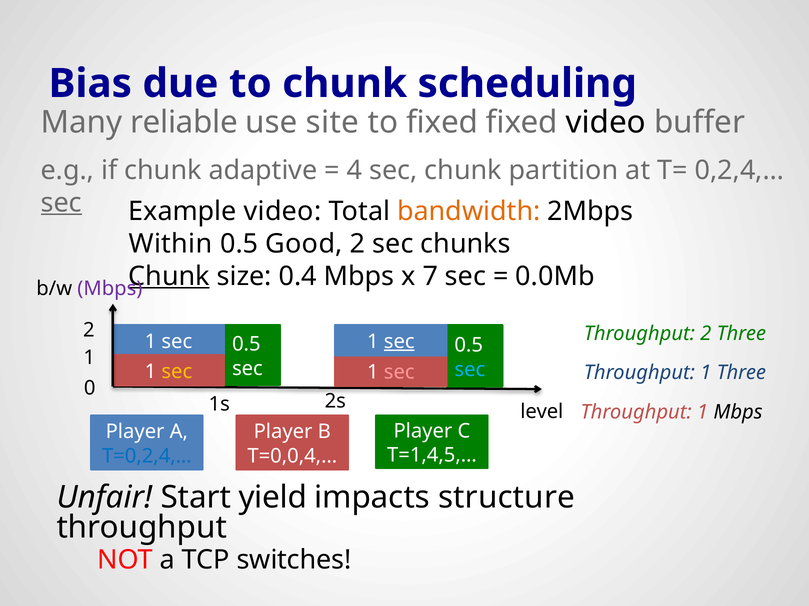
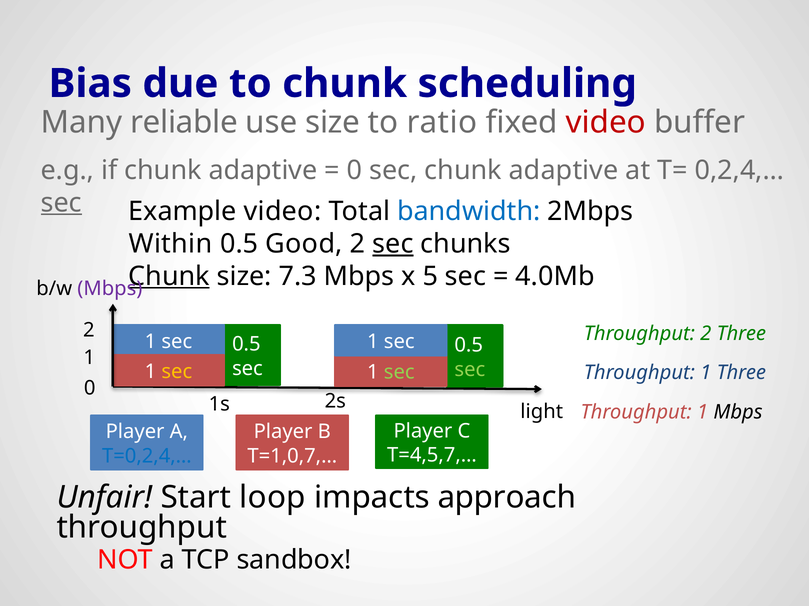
use site: site -> size
to fixed: fixed -> ratio
video at (606, 122) colour: black -> red
4 at (354, 171): 4 -> 0
sec chunk partition: partition -> adaptive
bandwidth colour: orange -> blue
sec at (393, 244) underline: none -> present
0.4: 0.4 -> 7.3
7: 7 -> 5
0.0Mb: 0.0Mb -> 4.0Mb
sec at (399, 342) underline: present -> none
sec at (470, 370) colour: light blue -> light green
sec at (399, 373) colour: pink -> light green
level: level -> light
T=1,4,5,…: T=1,4,5,… -> T=4,5,7,…
T=0,0,4,…: T=0,0,4,… -> T=1,0,7,…
yield: yield -> loop
structure: structure -> approach
switches: switches -> sandbox
